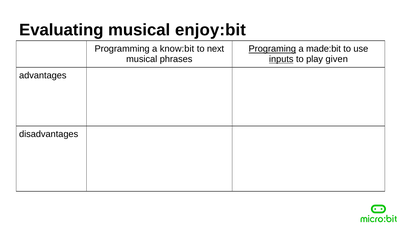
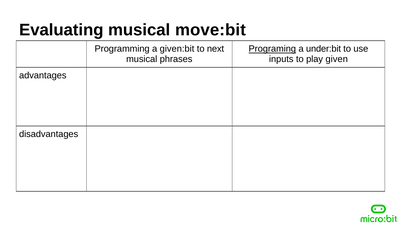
enjoy:bit: enjoy:bit -> move:bit
know:bit: know:bit -> given:bit
made:bit: made:bit -> under:bit
inputs underline: present -> none
